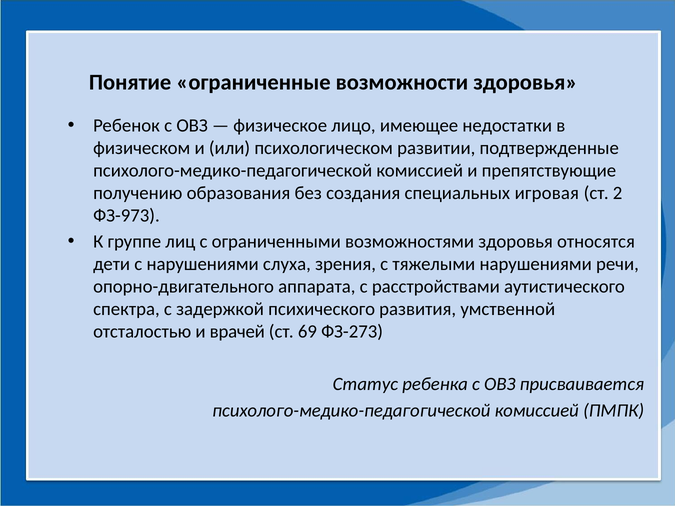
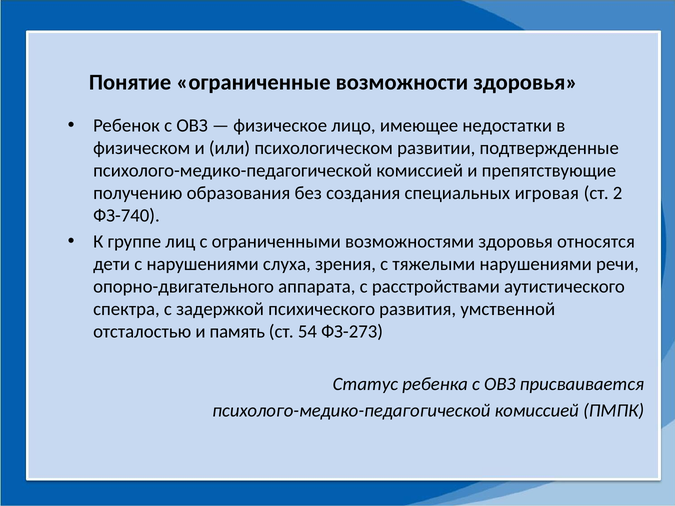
ФЗ-973: ФЗ-973 -> ФЗ-740
врачей: врачей -> память
69: 69 -> 54
